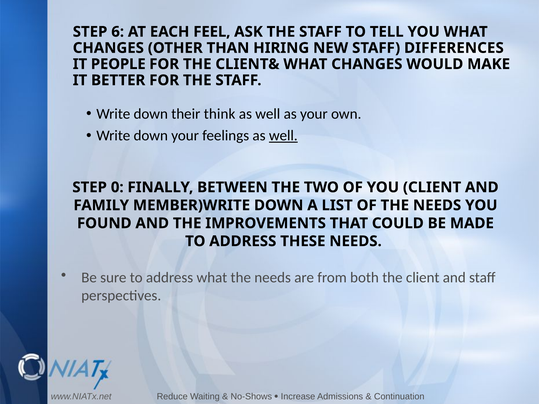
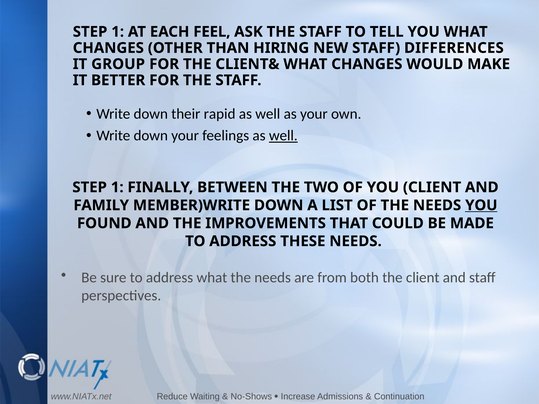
6 at (118, 32): 6 -> 1
PEOPLE: PEOPLE -> GROUP
think: think -> rapid
0 at (117, 187): 0 -> 1
YOU at (481, 205) underline: none -> present
